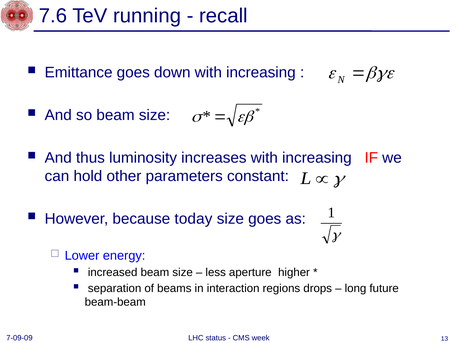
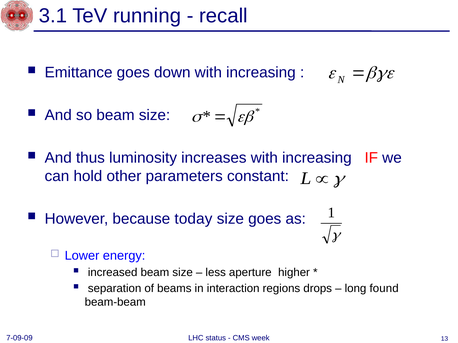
7.6: 7.6 -> 3.1
future: future -> found
